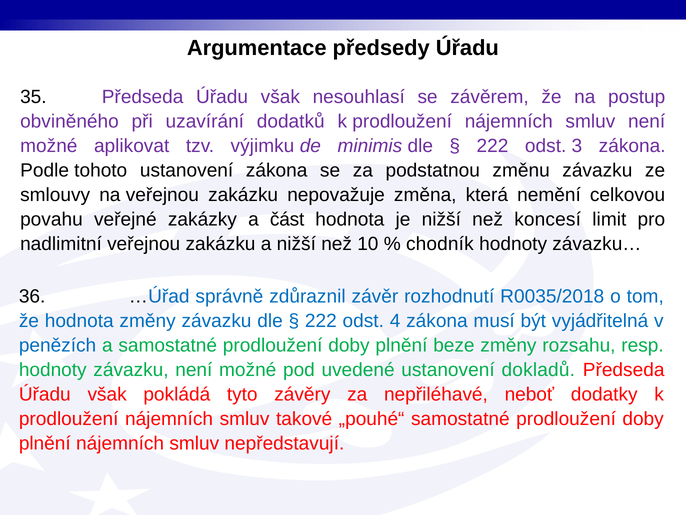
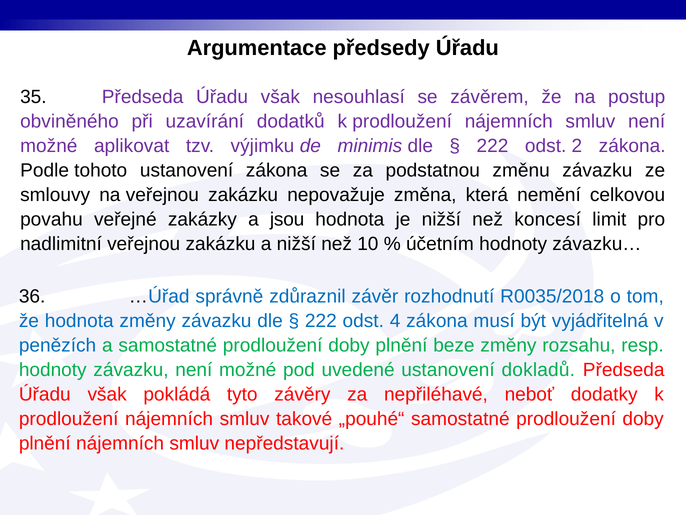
3: 3 -> 2
část: část -> jsou
chodník: chodník -> účetním
